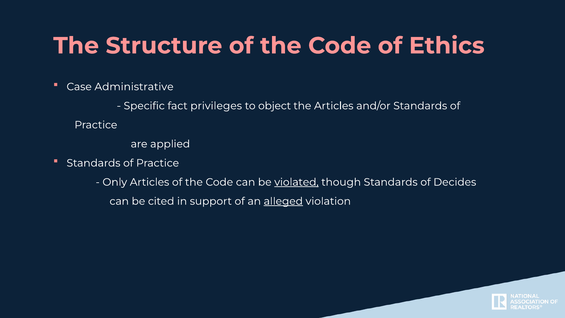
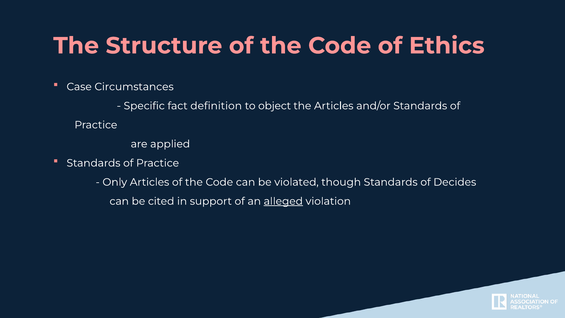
Administrative: Administrative -> Circumstances
privileges: privileges -> definition
violated underline: present -> none
